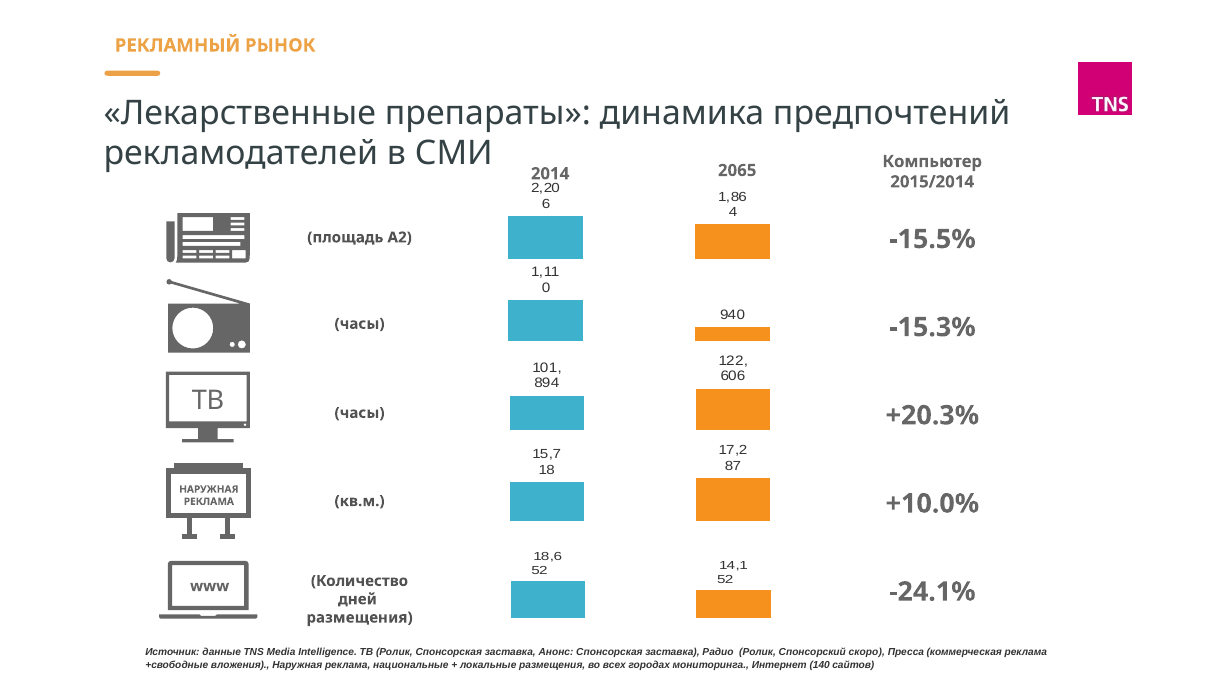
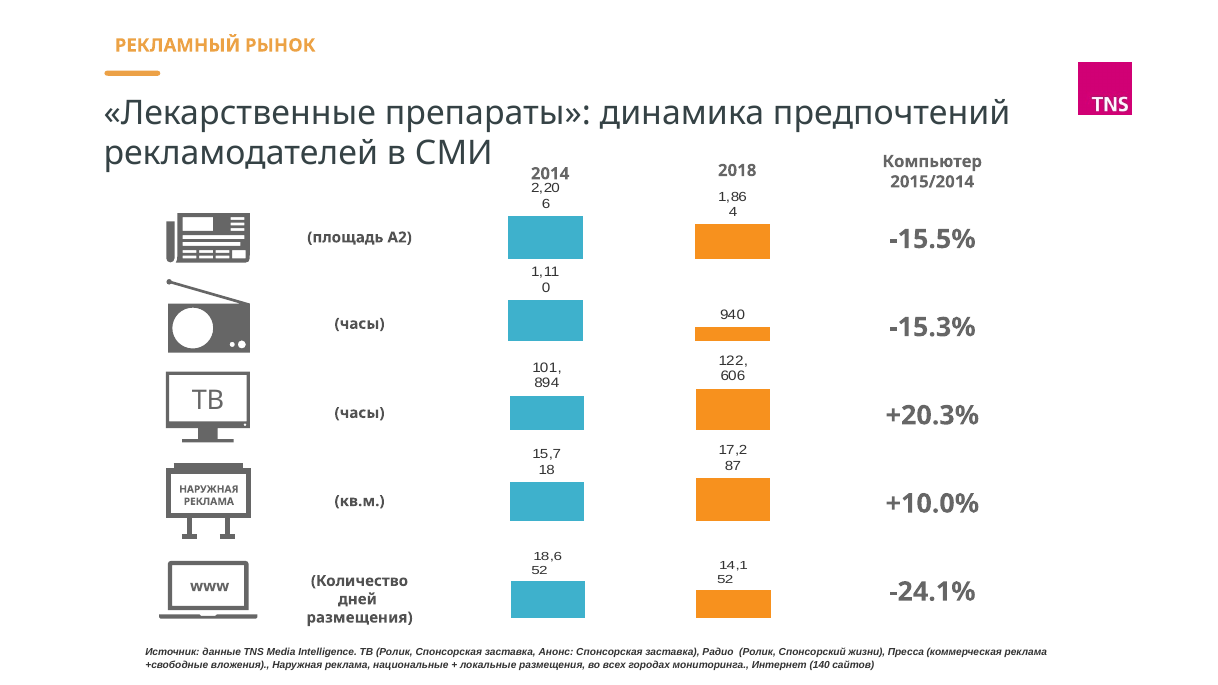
2065: 2065 -> 2018
скоро: скоро -> жизни
